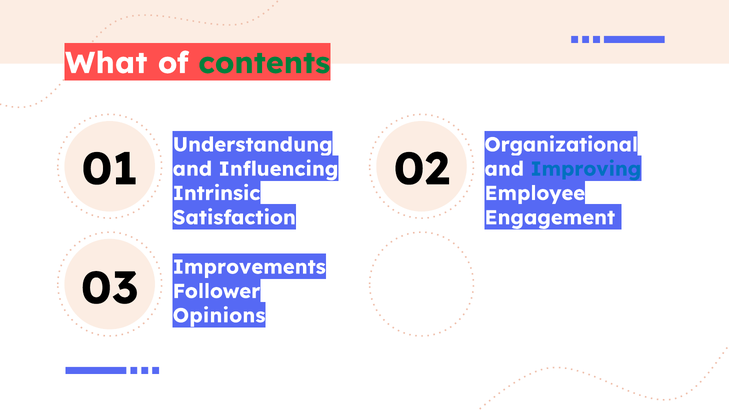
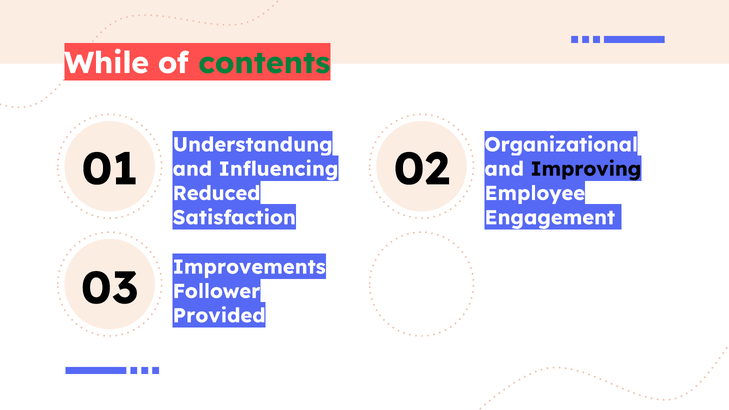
What: What -> While
Improving colour: blue -> black
Intrinsic: Intrinsic -> Reduced
Opinions: Opinions -> Provided
